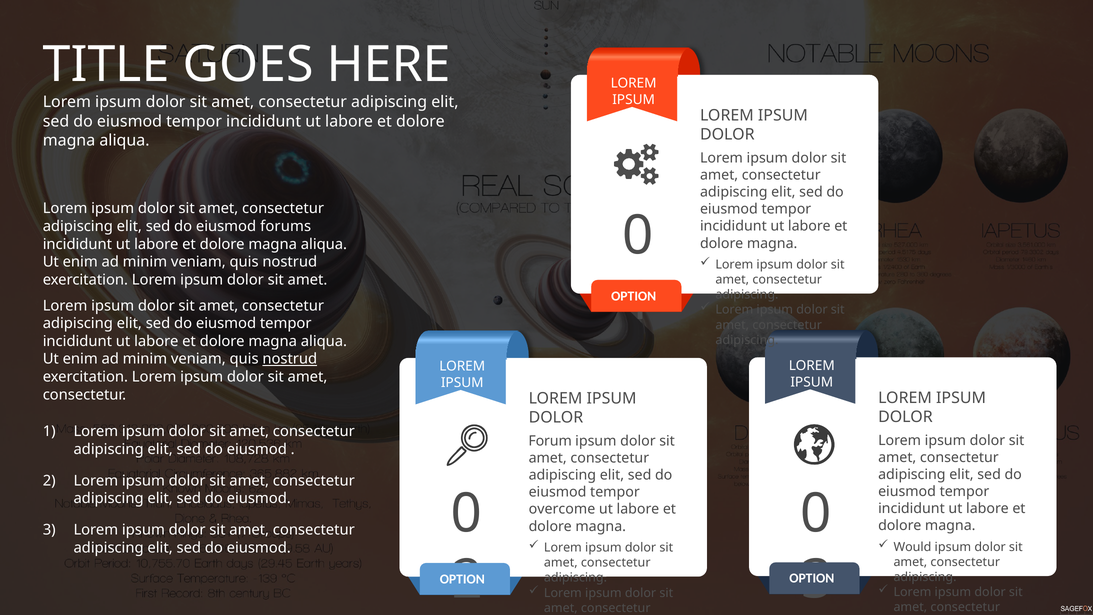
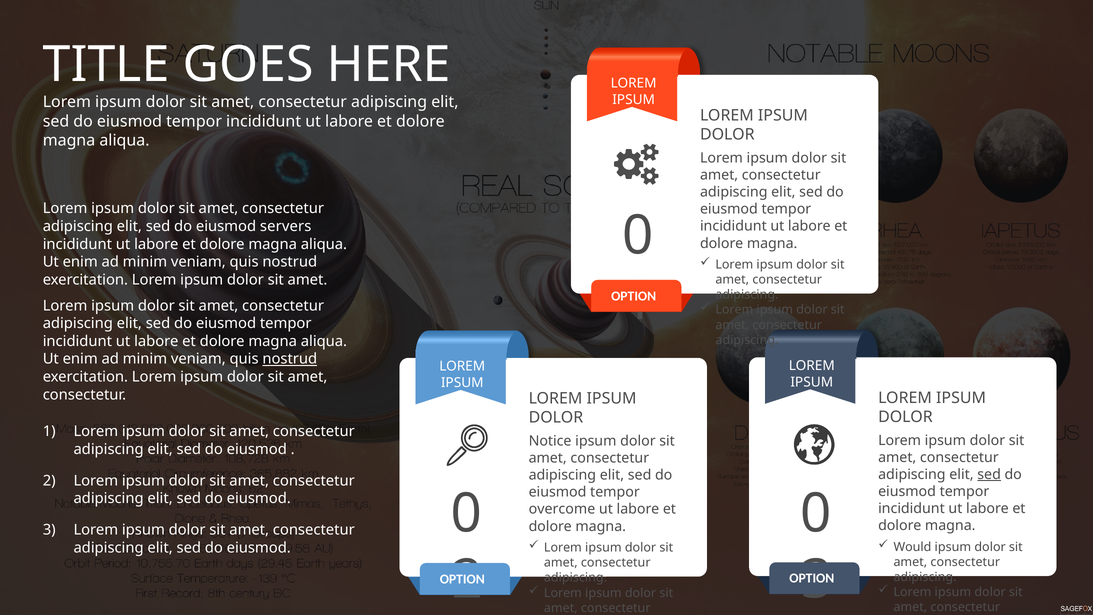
forums: forums -> servers
Forum: Forum -> Notice
sed at (989, 474) underline: none -> present
